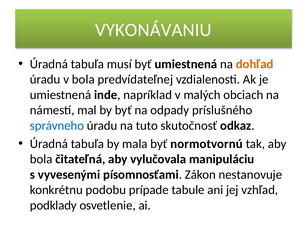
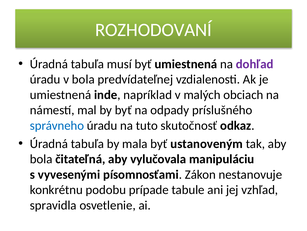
VYKONÁVANIU: VYKONÁVANIU -> ROZHODOVANÍ
dohľad colour: orange -> purple
normotvornú: normotvornú -> ustanoveným
podklady: podklady -> spravidla
